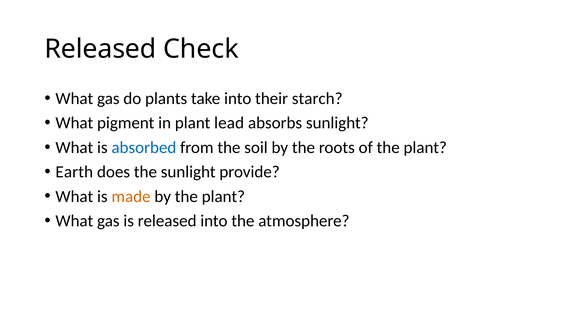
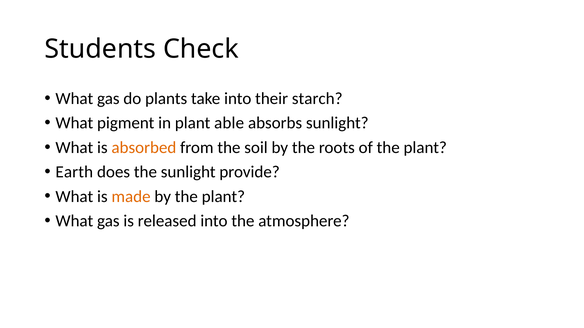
Released at (100, 49): Released -> Students
lead: lead -> able
absorbed colour: blue -> orange
